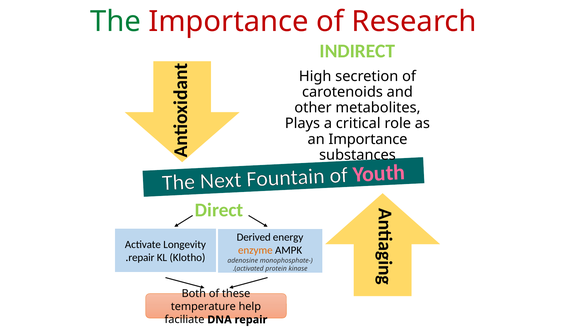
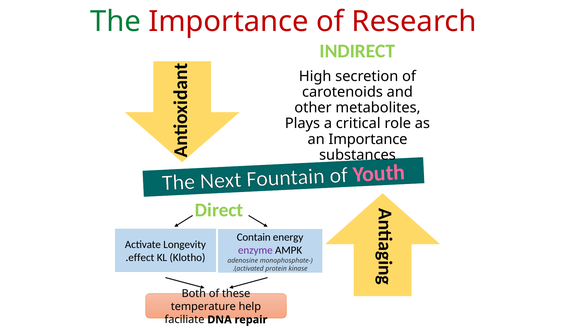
Derived: Derived -> Contain
enzyme colour: orange -> purple
repair at (141, 258): repair -> effect
